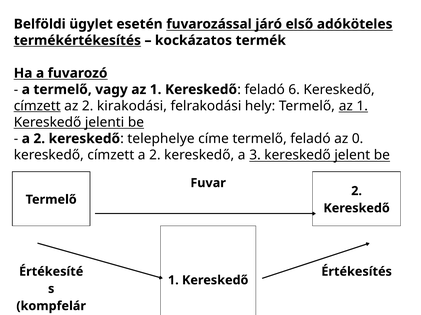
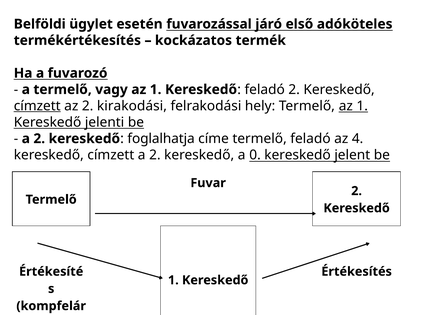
termékértékesítés underline: present -> none
feladó 6: 6 -> 2
telephelye: telephelye -> foglalhatja
0: 0 -> 4
3: 3 -> 0
